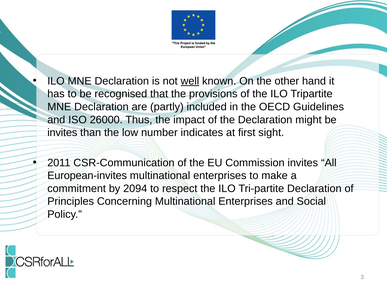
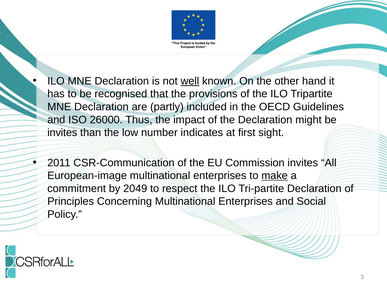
European-invites: European-invites -> European-image
make underline: none -> present
2094: 2094 -> 2049
